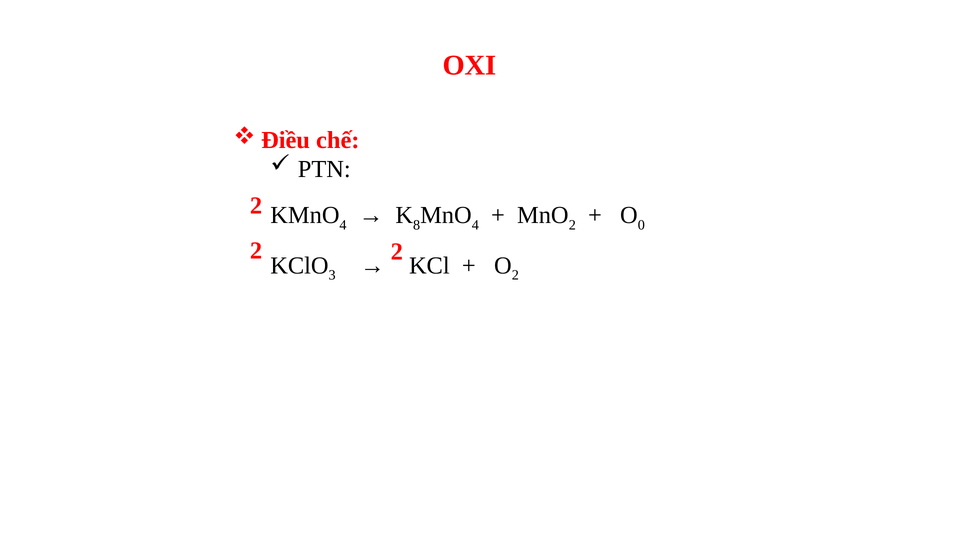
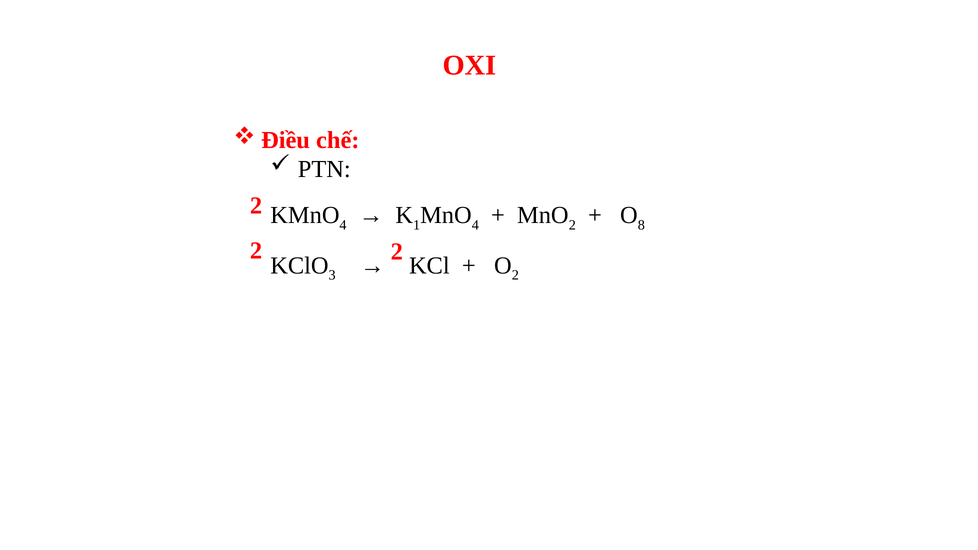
8: 8 -> 1
0: 0 -> 8
